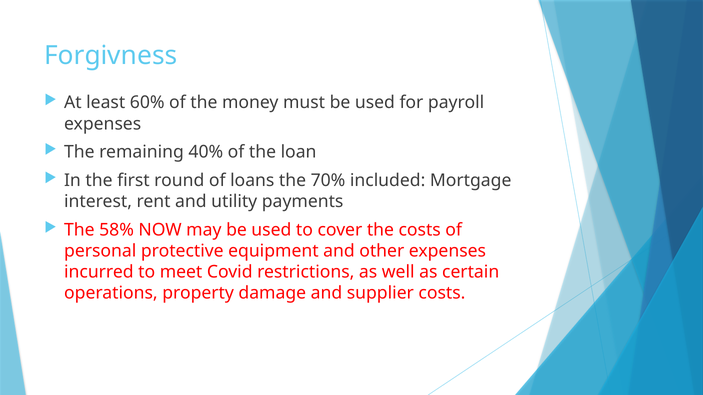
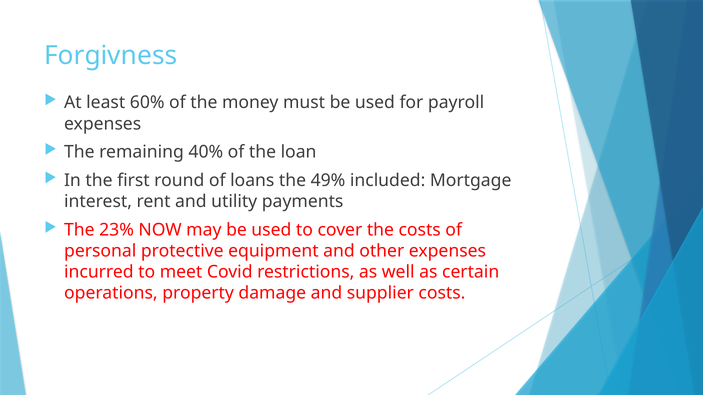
70%: 70% -> 49%
58%: 58% -> 23%
